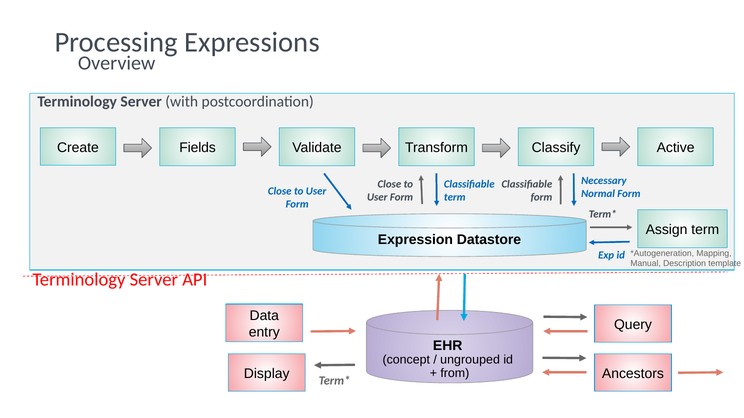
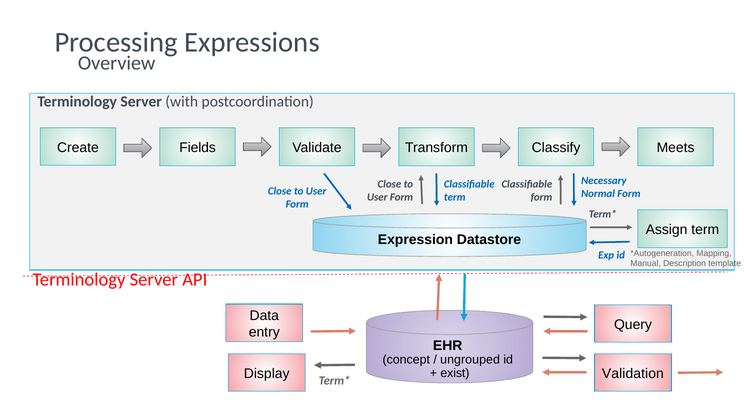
Active: Active -> Meets
Ancestors: Ancestors -> Validation
from: from -> exist
